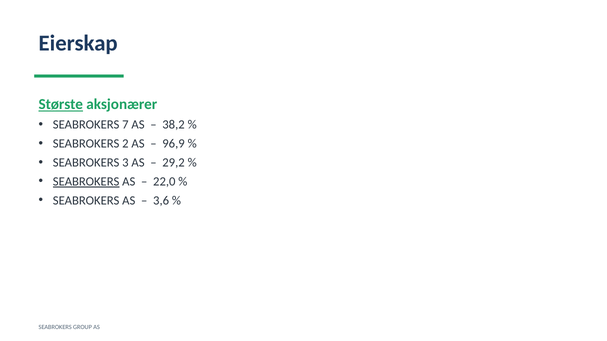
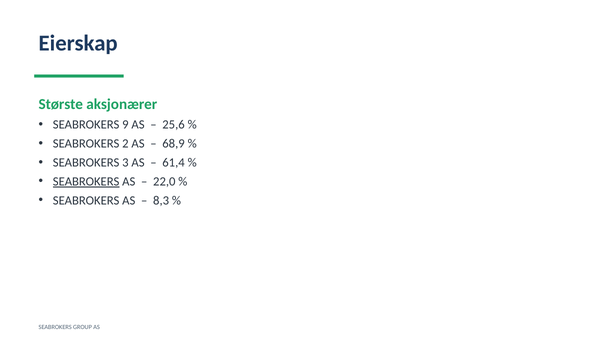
Største underline: present -> none
7: 7 -> 9
38,2: 38,2 -> 25,6
96,9: 96,9 -> 68,9
29,2: 29,2 -> 61,4
3,6: 3,6 -> 8,3
